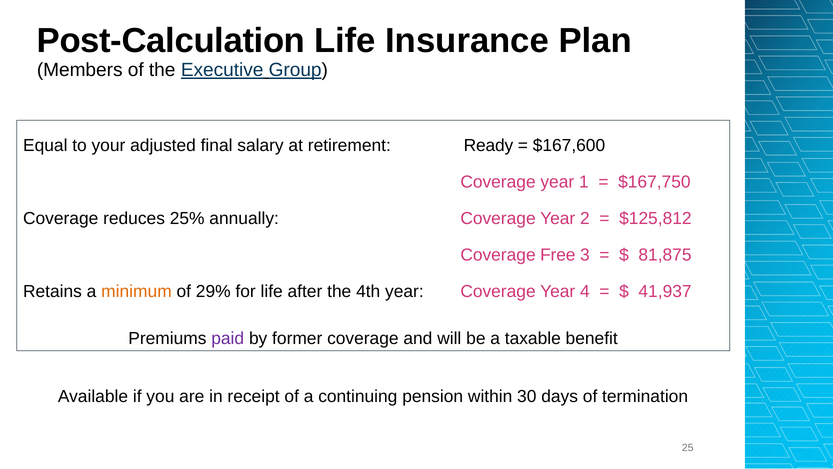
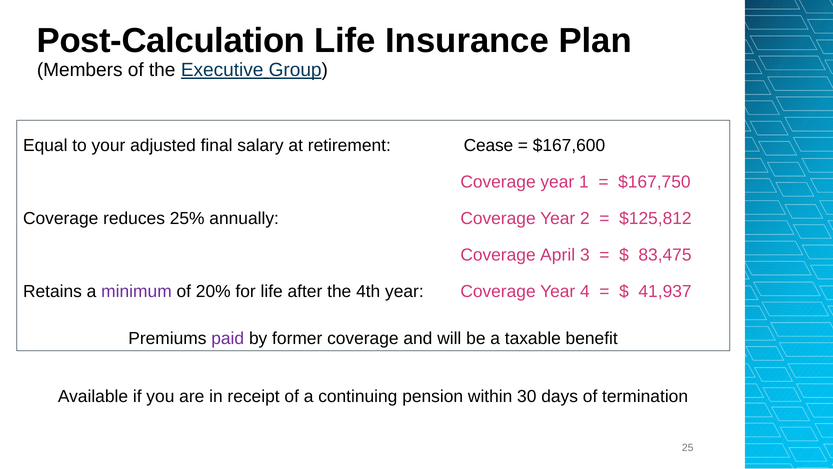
Ready: Ready -> Cease
Free: Free -> April
81,875: 81,875 -> 83,475
minimum colour: orange -> purple
29%: 29% -> 20%
